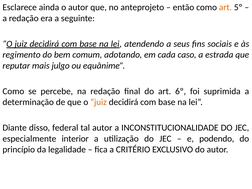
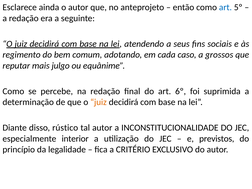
art at (225, 7) colour: orange -> blue
estrada: estrada -> grossos
federal: federal -> rústico
podendo: podendo -> previstos
